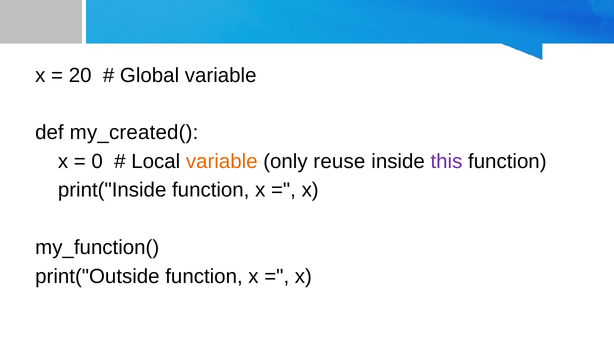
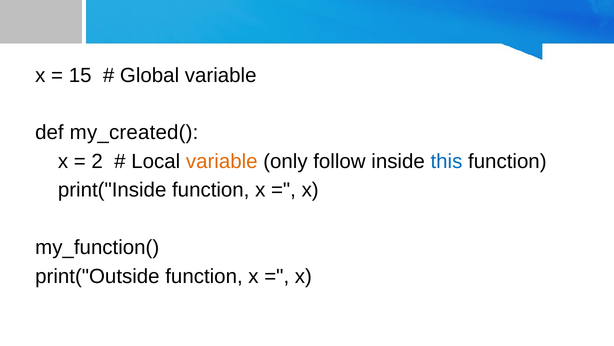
20: 20 -> 15
0: 0 -> 2
reuse: reuse -> follow
this colour: purple -> blue
